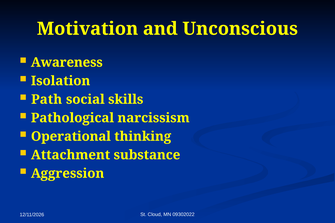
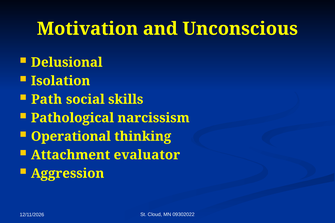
Awareness: Awareness -> Delusional
substance: substance -> evaluator
